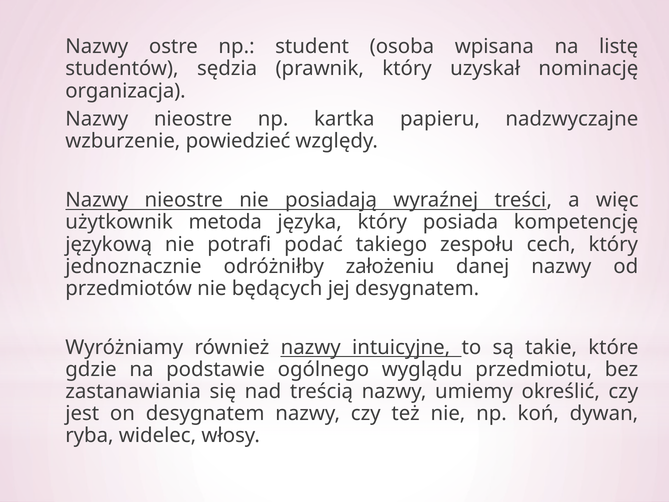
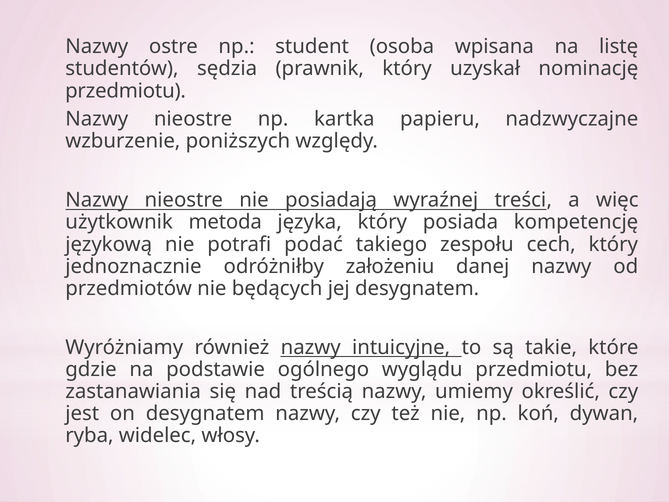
organizacja at (126, 91): organizacja -> przedmiotu
powiedzieć: powiedzieć -> poniższych
